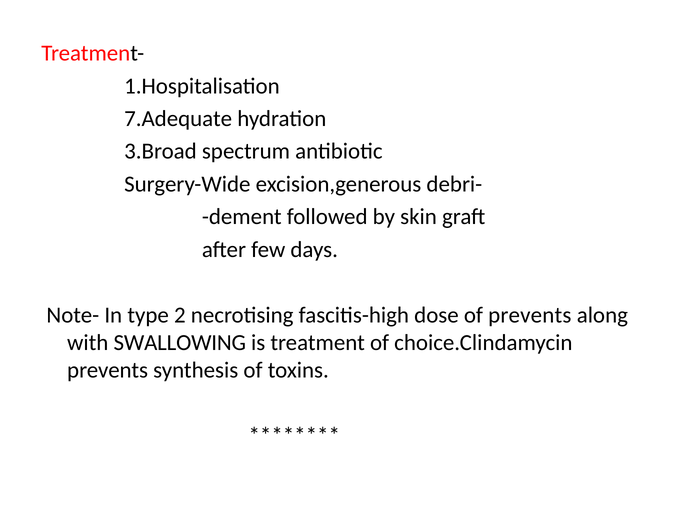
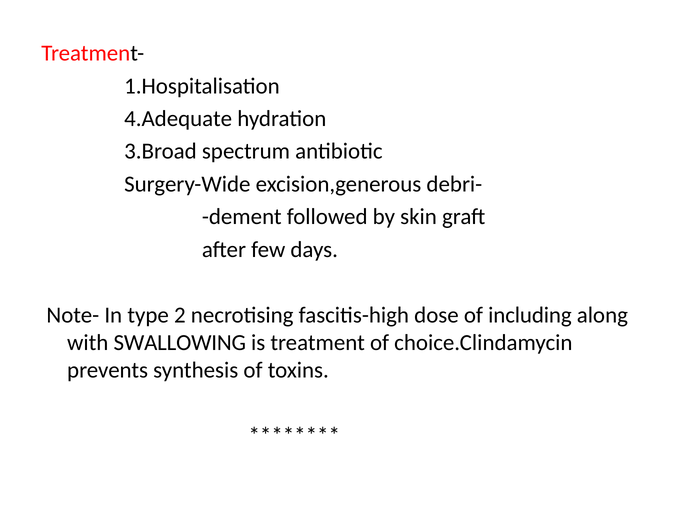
7.Adequate: 7.Adequate -> 4.Adequate
of prevents: prevents -> including
